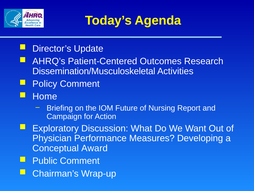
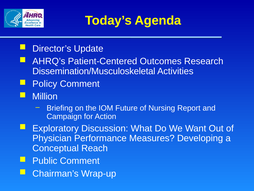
Home: Home -> Million
Award: Award -> Reach
